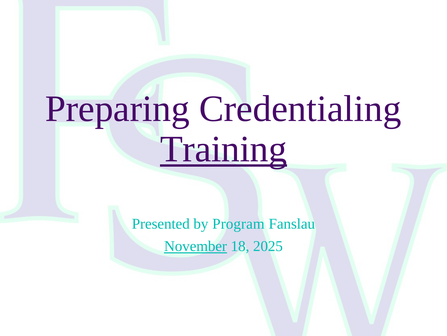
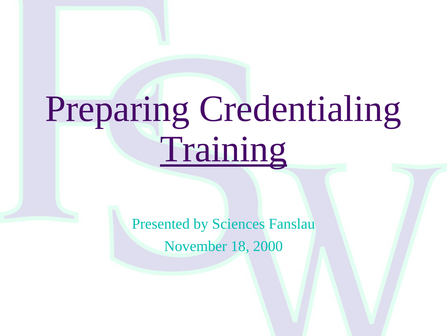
Program: Program -> Sciences
November underline: present -> none
2025: 2025 -> 2000
